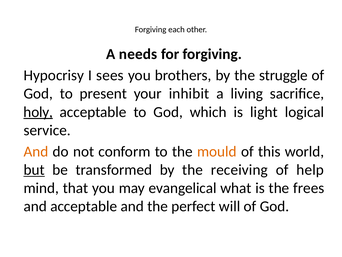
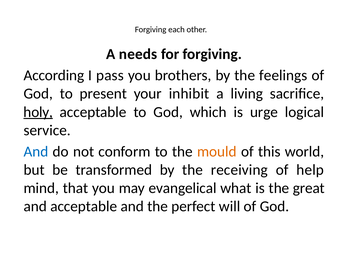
Hypocrisy: Hypocrisy -> According
sees: sees -> pass
struggle: struggle -> feelings
light: light -> urge
And at (36, 151) colour: orange -> blue
but underline: present -> none
frees: frees -> great
